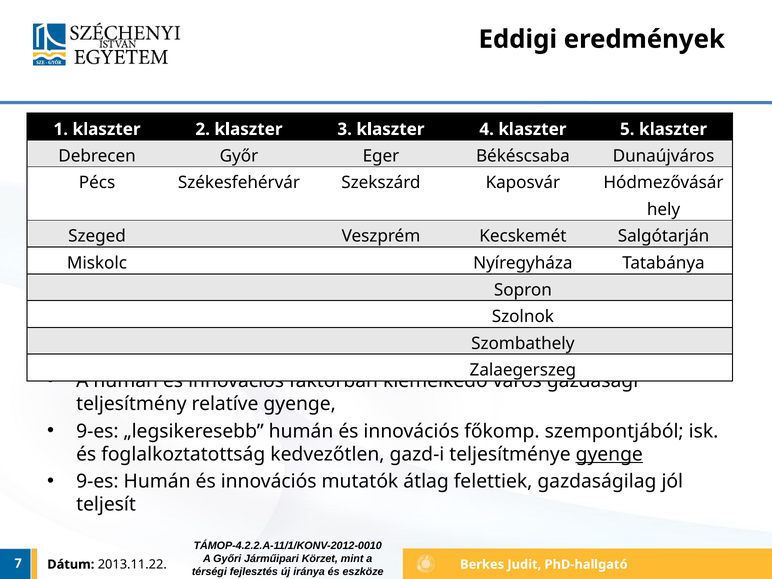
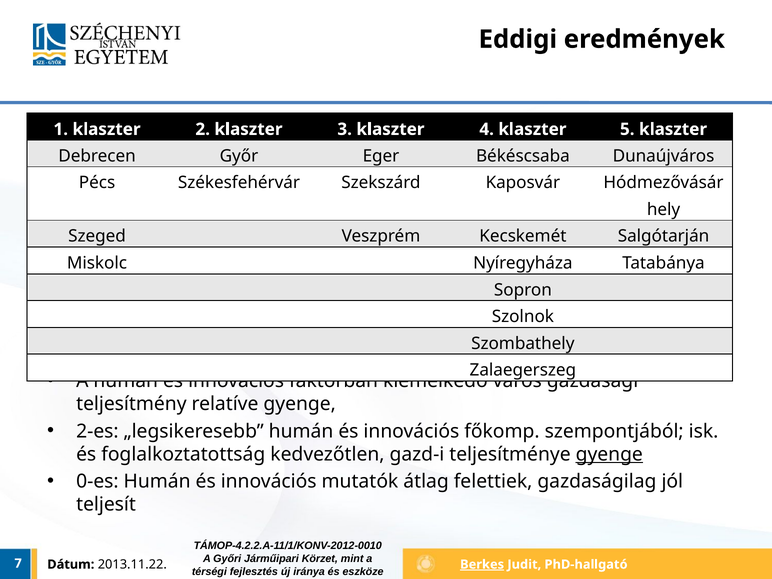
9-es at (97, 431): 9-es -> 2-es
9-es at (97, 481): 9-es -> 0-es
Berkes underline: none -> present
